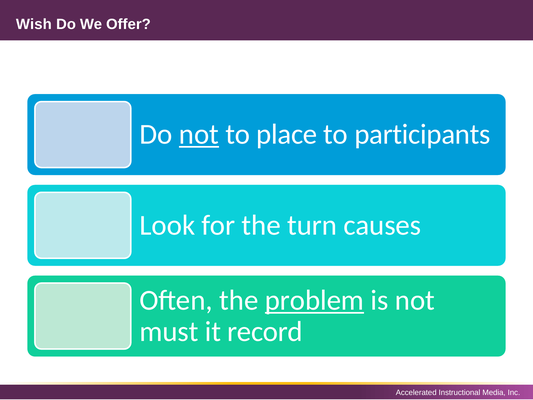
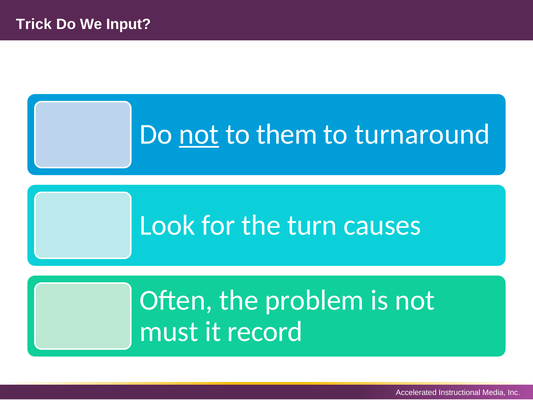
Wish: Wish -> Trick
Offer: Offer -> Input
place: place -> them
participants: participants -> turnaround
problem underline: present -> none
